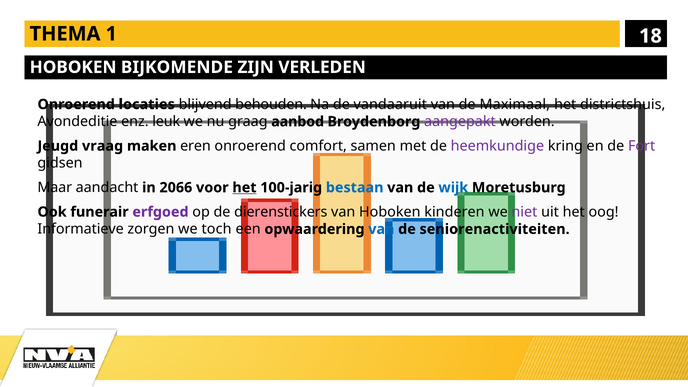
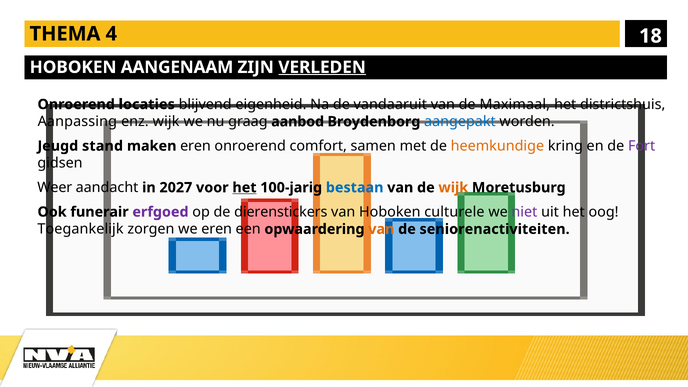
1: 1 -> 4
BIJKOMENDE: BIJKOMENDE -> AANGENAAM
VERLEDEN underline: none -> present
behouden: behouden -> eigenheid
Avondeditie: Avondeditie -> Aanpassing
enz leuk: leuk -> wijk
aangepakt colour: purple -> blue
vraag: vraag -> stand
heemkundige colour: purple -> orange
Maar: Maar -> Weer
2066: 2066 -> 2027
wijk at (453, 188) colour: blue -> orange
kinderen: kinderen -> culturele
Informatieve: Informatieve -> Toegankelijk
we toch: toch -> eren
van at (381, 229) colour: blue -> orange
